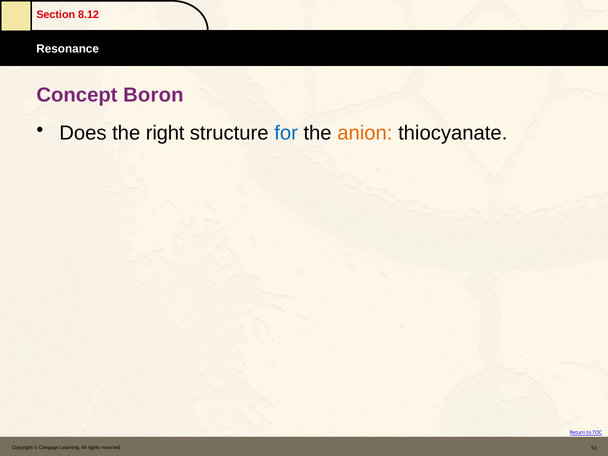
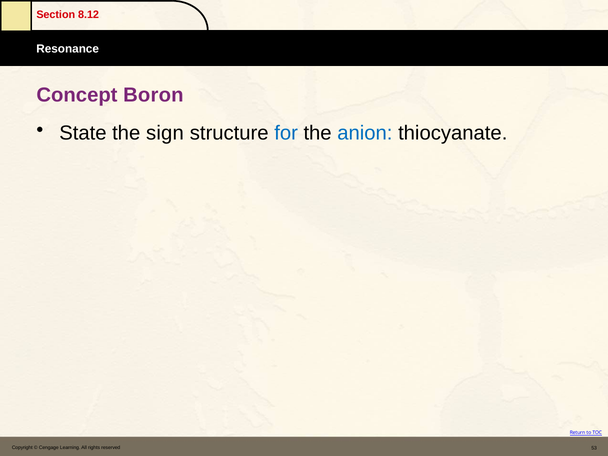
Does: Does -> State
right: right -> sign
anion colour: orange -> blue
